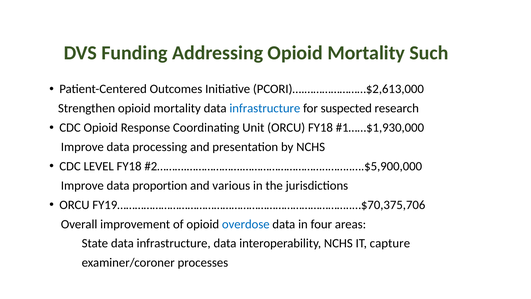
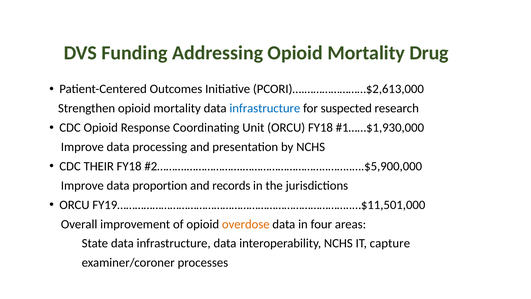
Such: Such -> Drug
LEVEL: LEVEL -> THEIR
various: various -> records
FY19……………………………………………………………………..…$70,375,706: FY19……………………………………………………………………..…$70,375,706 -> FY19……………………………………………………………………..…$11,501,000
overdose colour: blue -> orange
